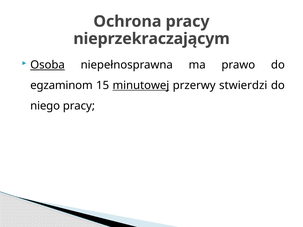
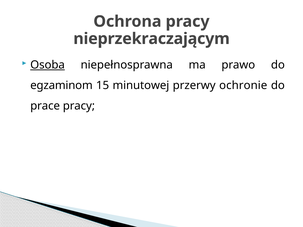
minutowej underline: present -> none
stwierdzi: stwierdzi -> ochronie
niego: niego -> prace
